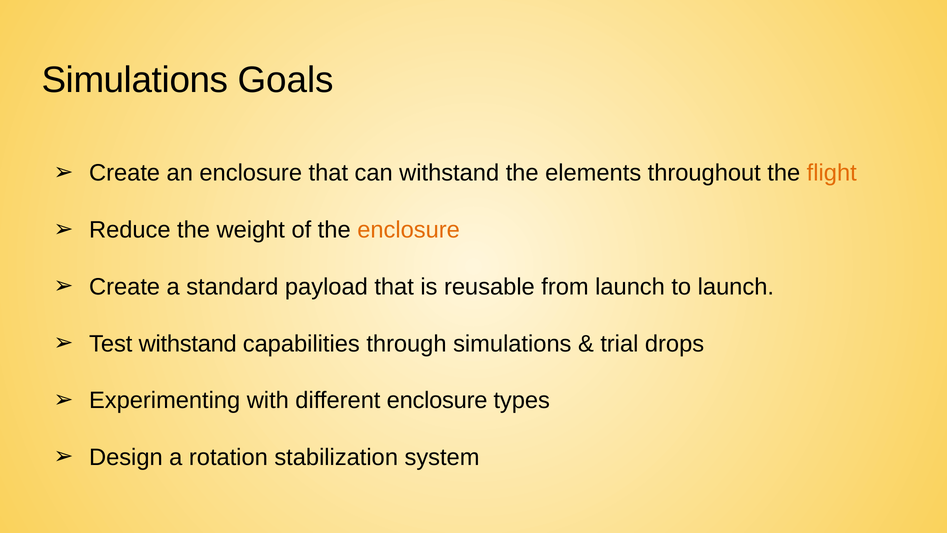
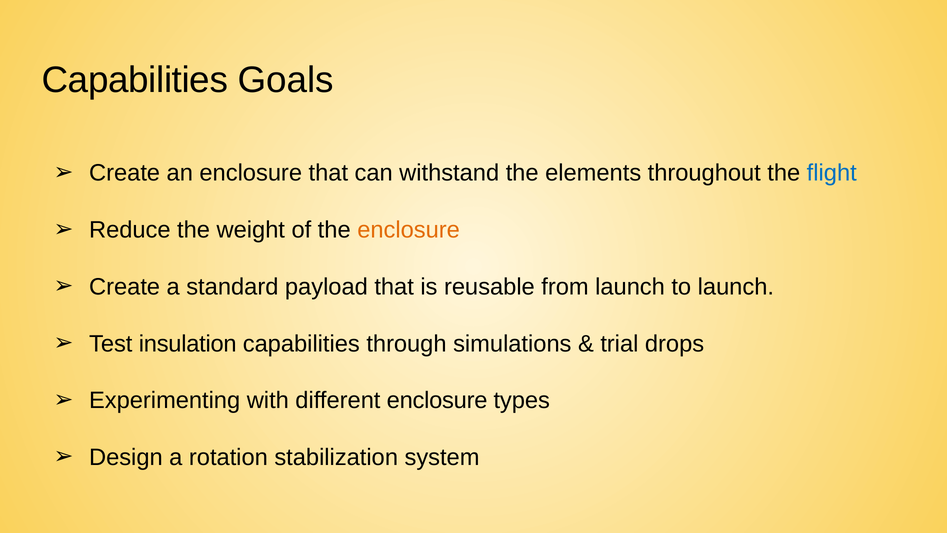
Simulations at (135, 80): Simulations -> Capabilities
flight colour: orange -> blue
Test withstand: withstand -> insulation
